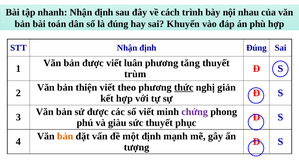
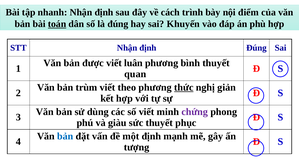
nhau: nhau -> điểm
toán underline: none -> present
tăng: tăng -> bình
trùm: trùm -> quan
thiện: thiện -> trùm
sử được: được -> dùng
bản at (65, 136) colour: orange -> blue
